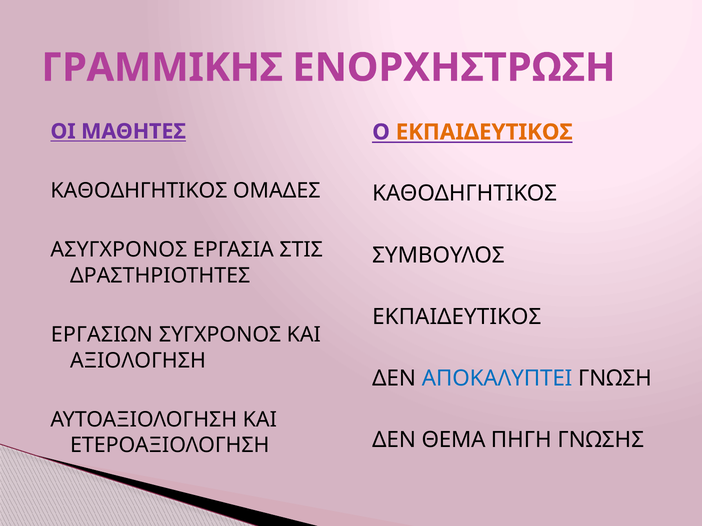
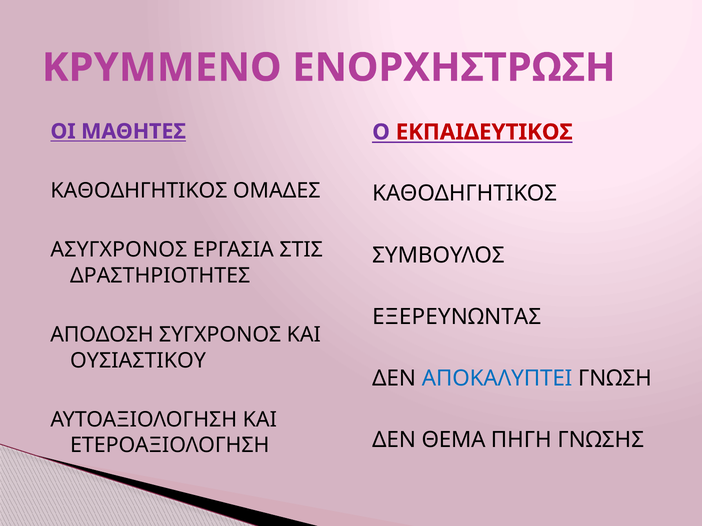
ΓΡΑΜΜΙΚΗΣ: ΓΡΑΜΜΙΚΗΣ -> ΚΡΥΜΜΕΝΟ
ΕΚΠΑΙΔΕΥΤΙΚΟΣ at (484, 132) colour: orange -> red
ΕΚΠΑΙΔΕΥΤΙΚΟΣ at (457, 317): ΕΚΠΑΙΔΕΥΤΙΚΟΣ -> ΕΞΕΡΕΥΝΩΝΤΑΣ
ΕΡΓΑΣΙΩΝ: ΕΡΓΑΣΙΩΝ -> ΑΠΟΔΟΣΗ
ΑΞΙΟΛΟΓΗΣΗ: ΑΞΙΟΛΟΓΗΣΗ -> ΟΥΣΙΑΣΤΙΚΟΥ
